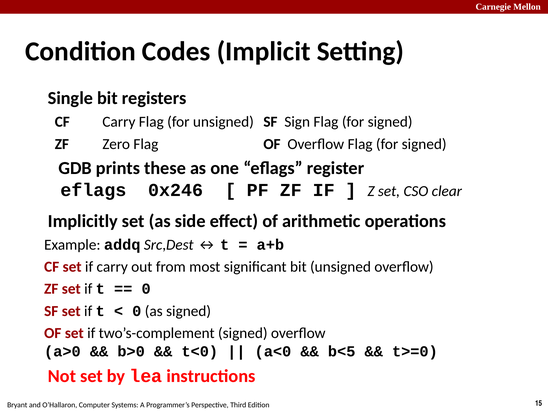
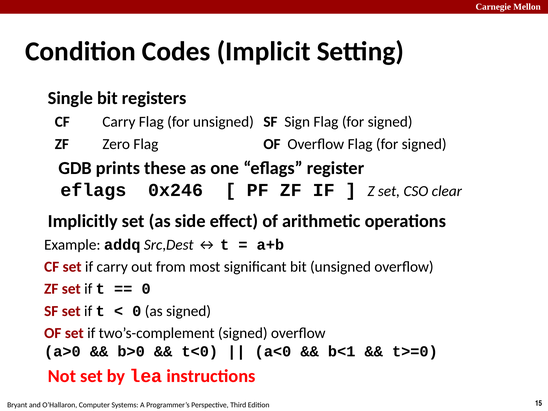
b<5: b<5 -> b<1
